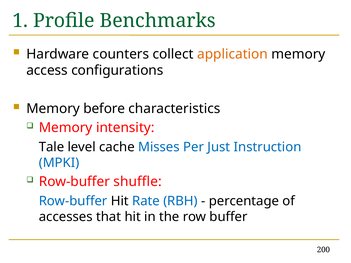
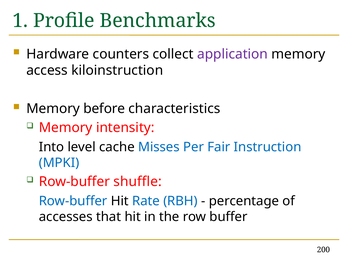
application colour: orange -> purple
configurations: configurations -> kiloinstruction
Tale: Tale -> Into
Just: Just -> Fair
